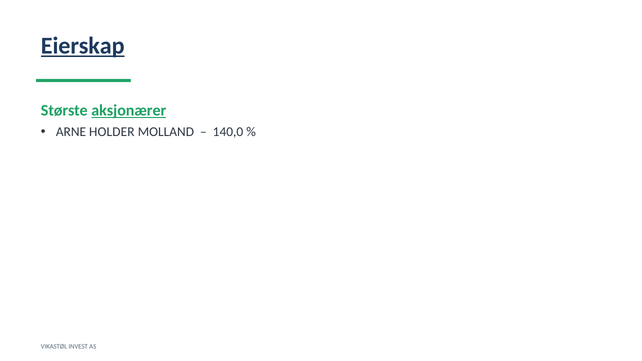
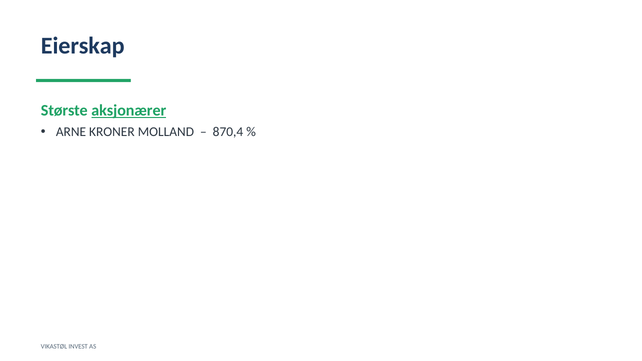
Eierskap underline: present -> none
HOLDER: HOLDER -> KRONER
140,0: 140,0 -> 870,4
